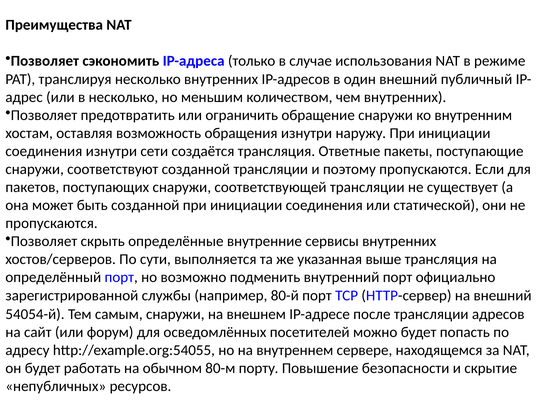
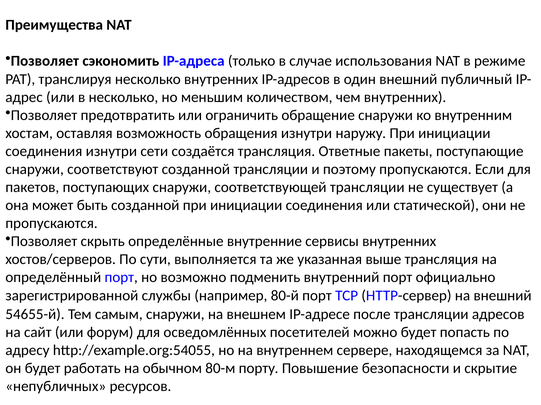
54054-й: 54054-й -> 54655-й
